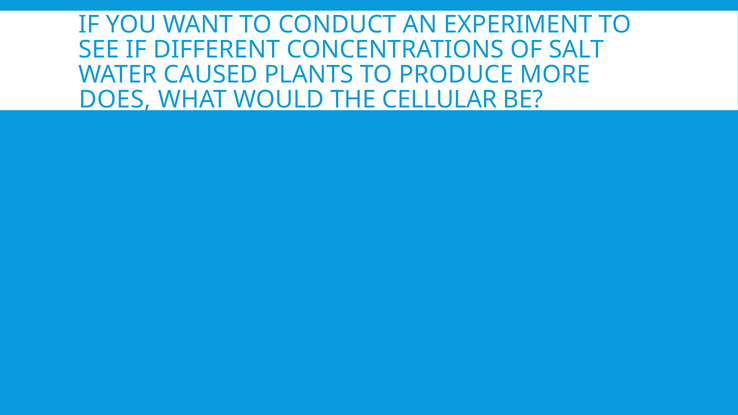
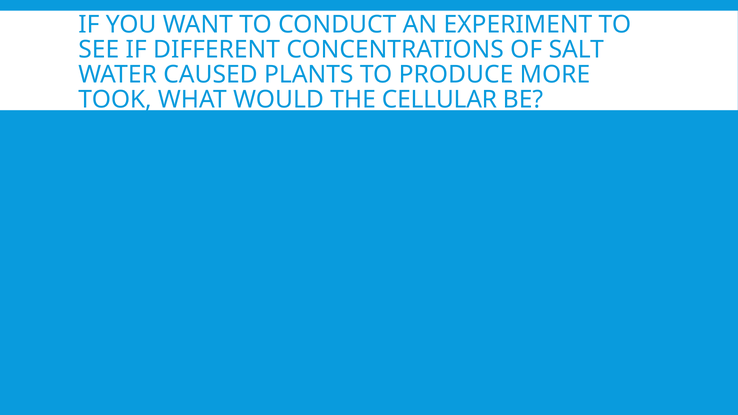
DOES: DOES -> TOOK
